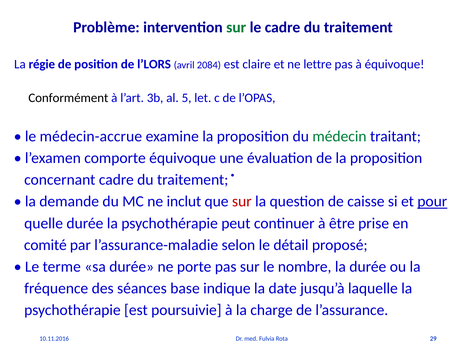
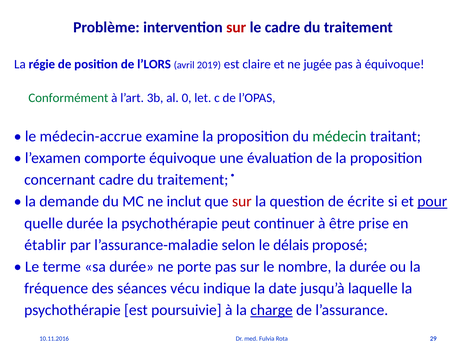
sur at (236, 27) colour: green -> red
2084: 2084 -> 2019
lettre: lettre -> jugée
Conformément colour: black -> green
5: 5 -> 0
caisse: caisse -> écrite
comité: comité -> établir
détail: détail -> délais
base: base -> vécu
charge underline: none -> present
